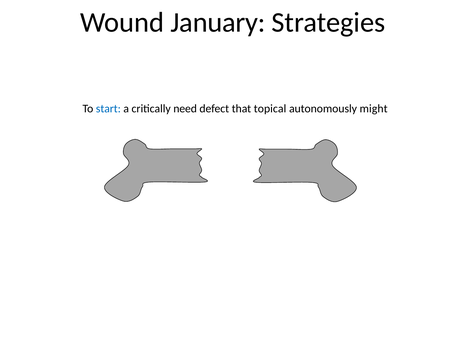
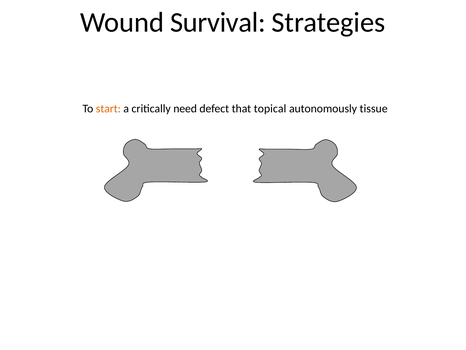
January: January -> Survival
start colour: blue -> orange
might: might -> tissue
